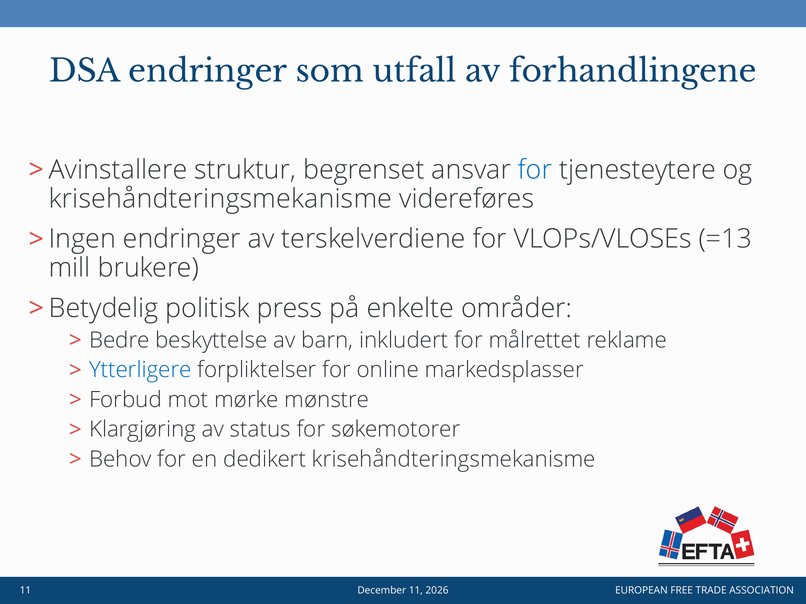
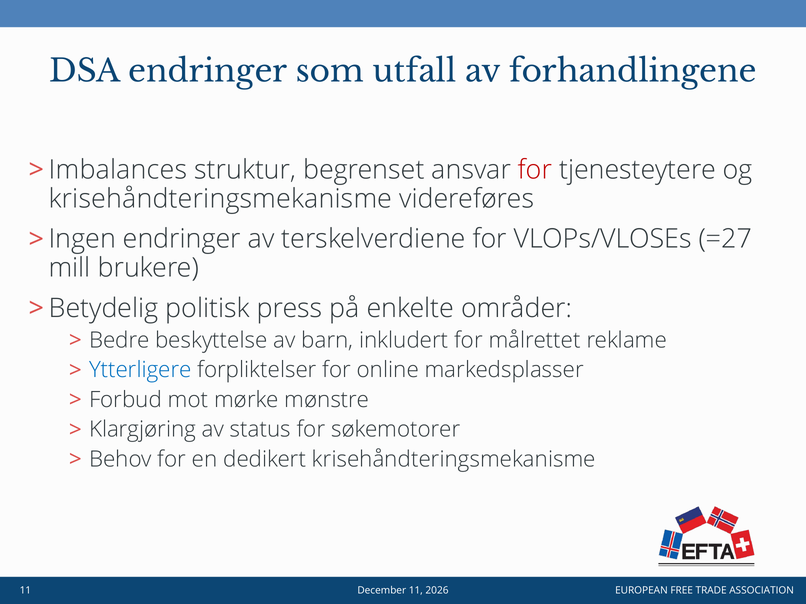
Avinstallere: Avinstallere -> Imbalances
for at (535, 170) colour: blue -> red
=13: =13 -> =27
